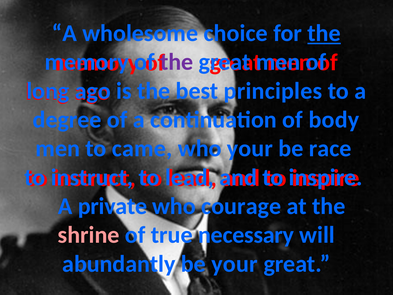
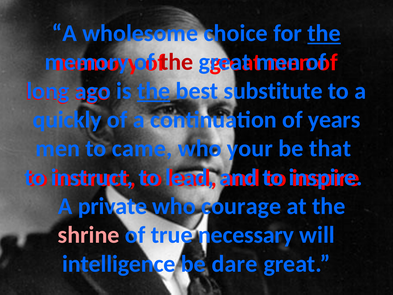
the at (177, 62) colour: purple -> red
the at (154, 91) underline: none -> present
principles: principles -> substitute
degree: degree -> quickly
body: body -> years
race: race -> that
abundantly: abundantly -> intelligence
be your: your -> dare
